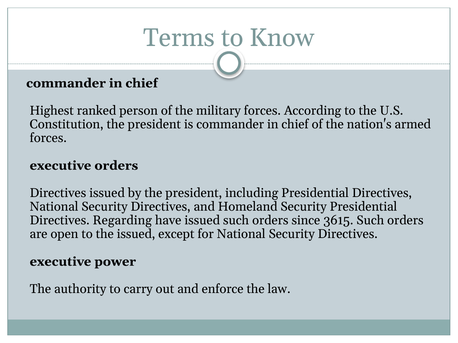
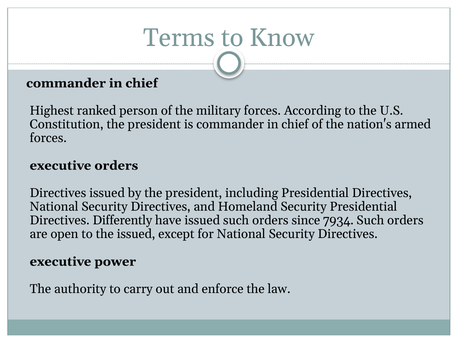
Regarding: Regarding -> Differently
3615: 3615 -> 7934
